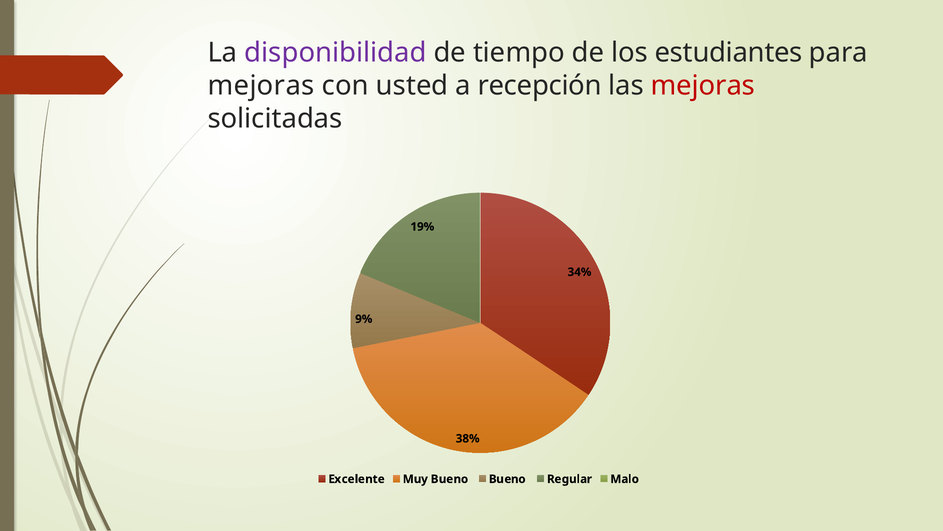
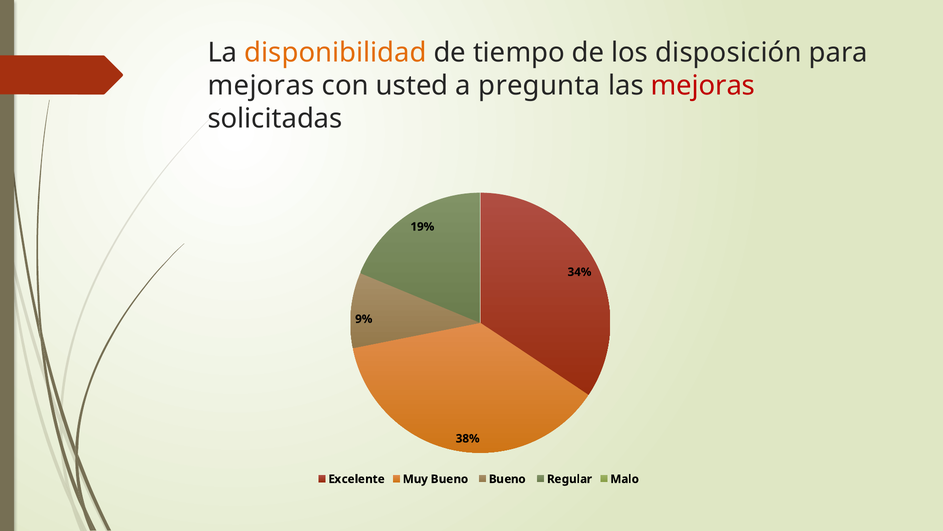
disponibilidad colour: purple -> orange
estudiantes: estudiantes -> disposición
recepción: recepción -> pregunta
